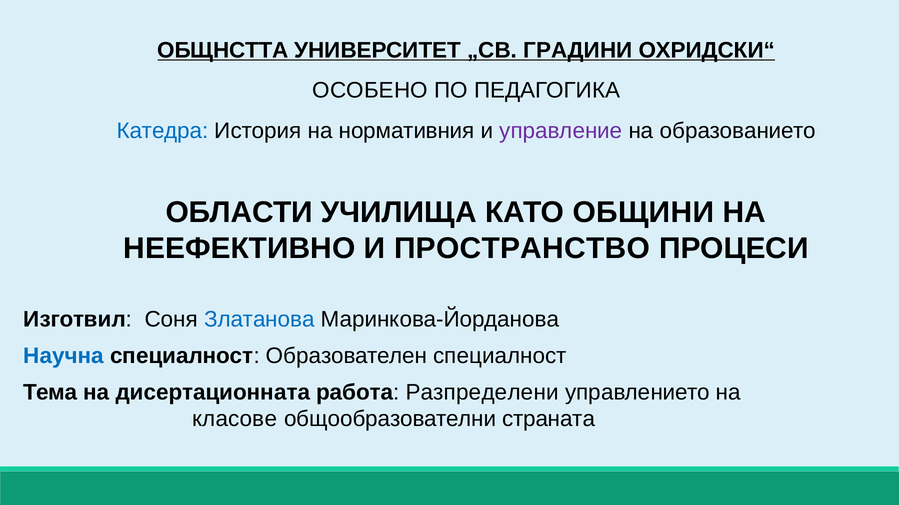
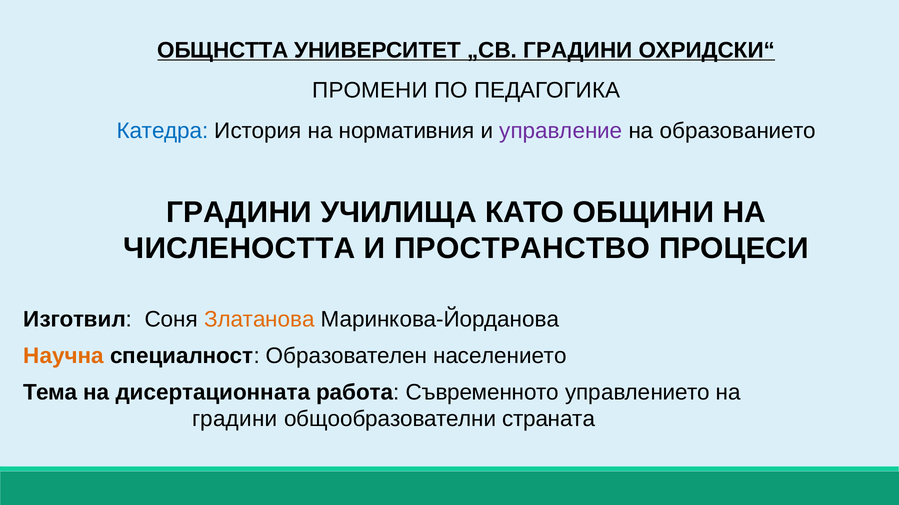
ОСОБЕНО: ОСОБЕНО -> ПРОМЕНИ
ОБЛАСТИ at (239, 213): ОБЛАСТИ -> ГРАДИНИ
НЕЕФЕКТИВНО: НЕЕФЕКТИВНО -> ЧИСЛЕНОСТТА
Златанова colour: blue -> orange
Научна colour: blue -> orange
Образователен специалност: специалност -> населението
Разпределени: Разпределени -> Съвременното
класове at (235, 420): класове -> градини
